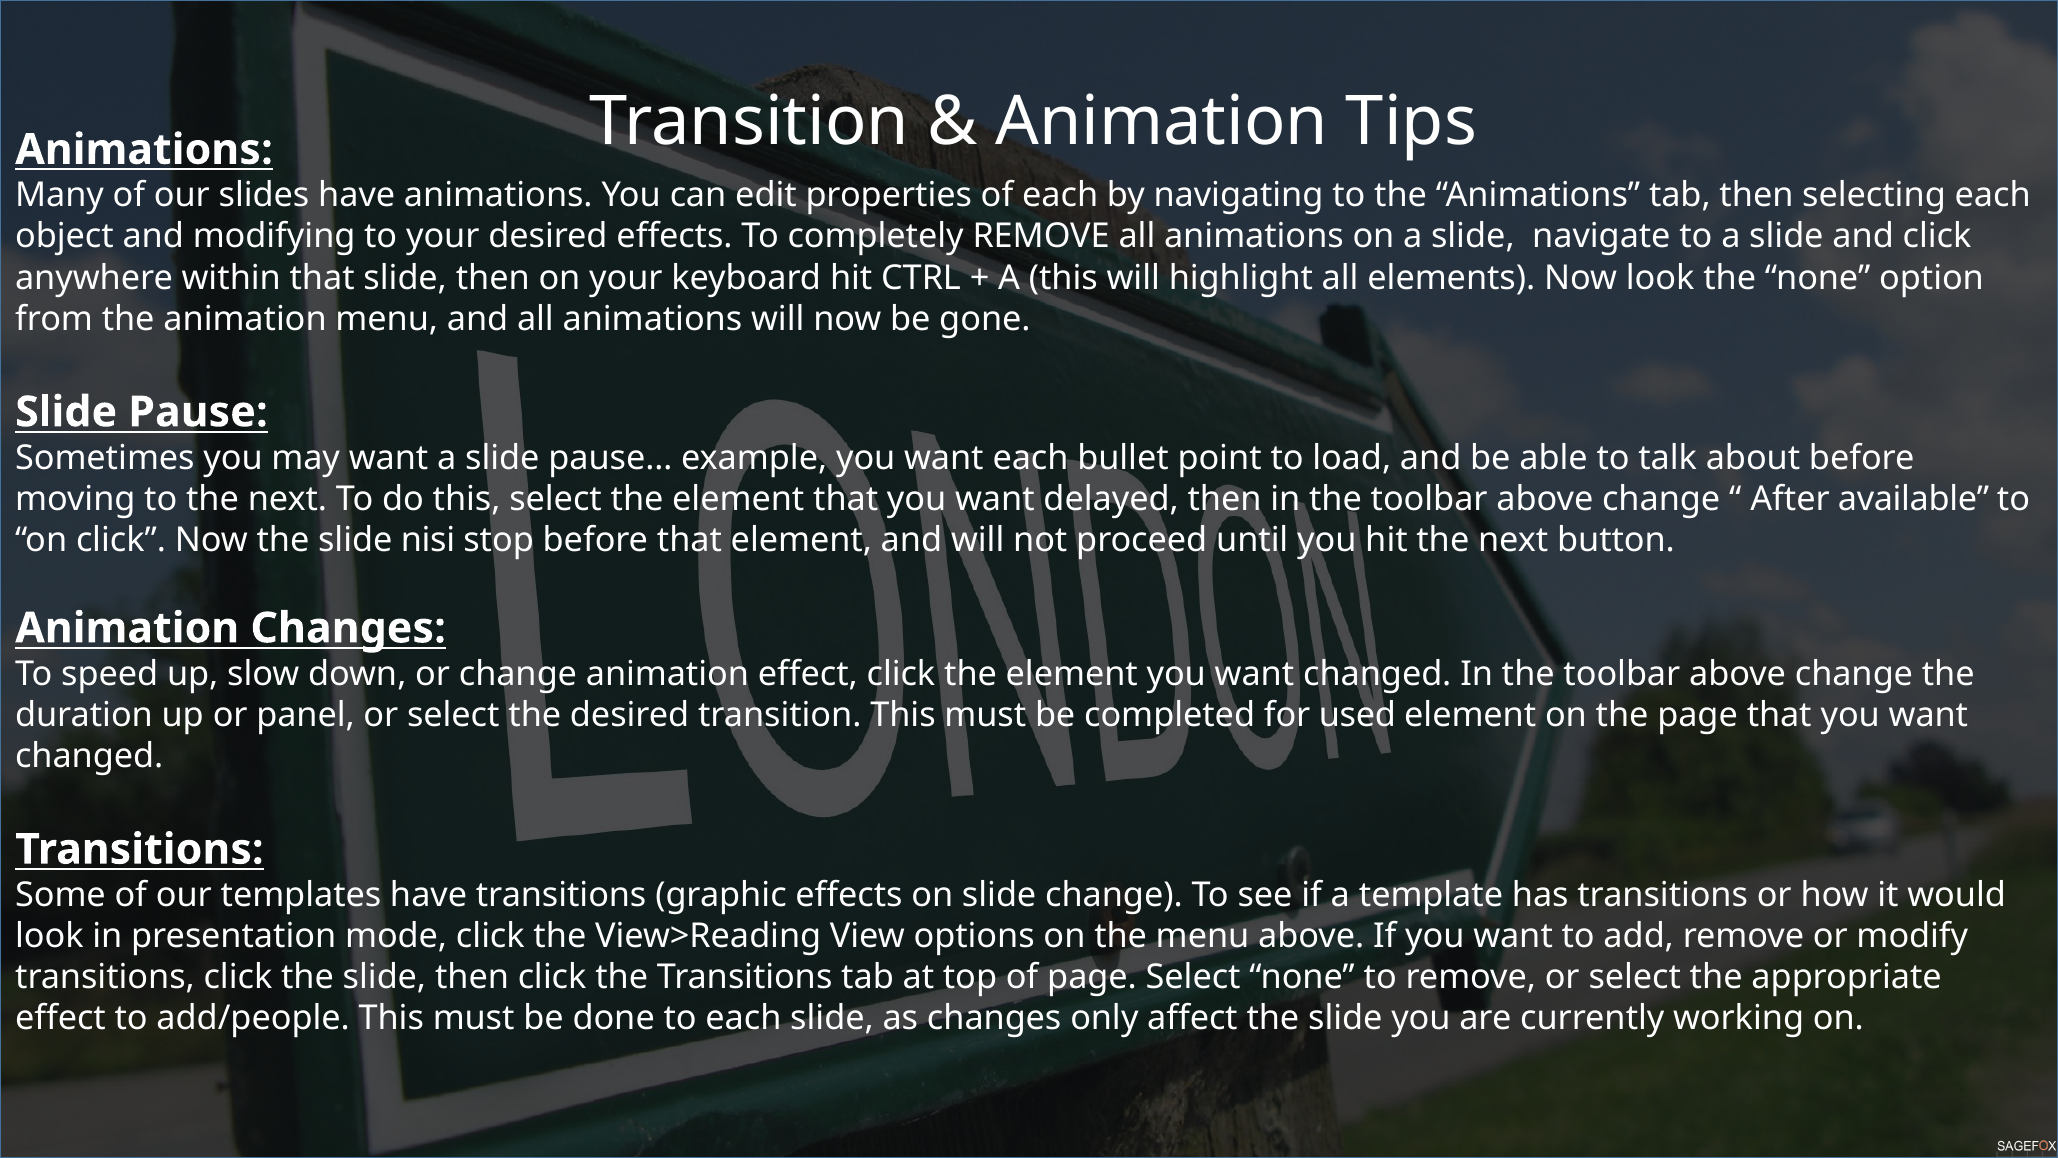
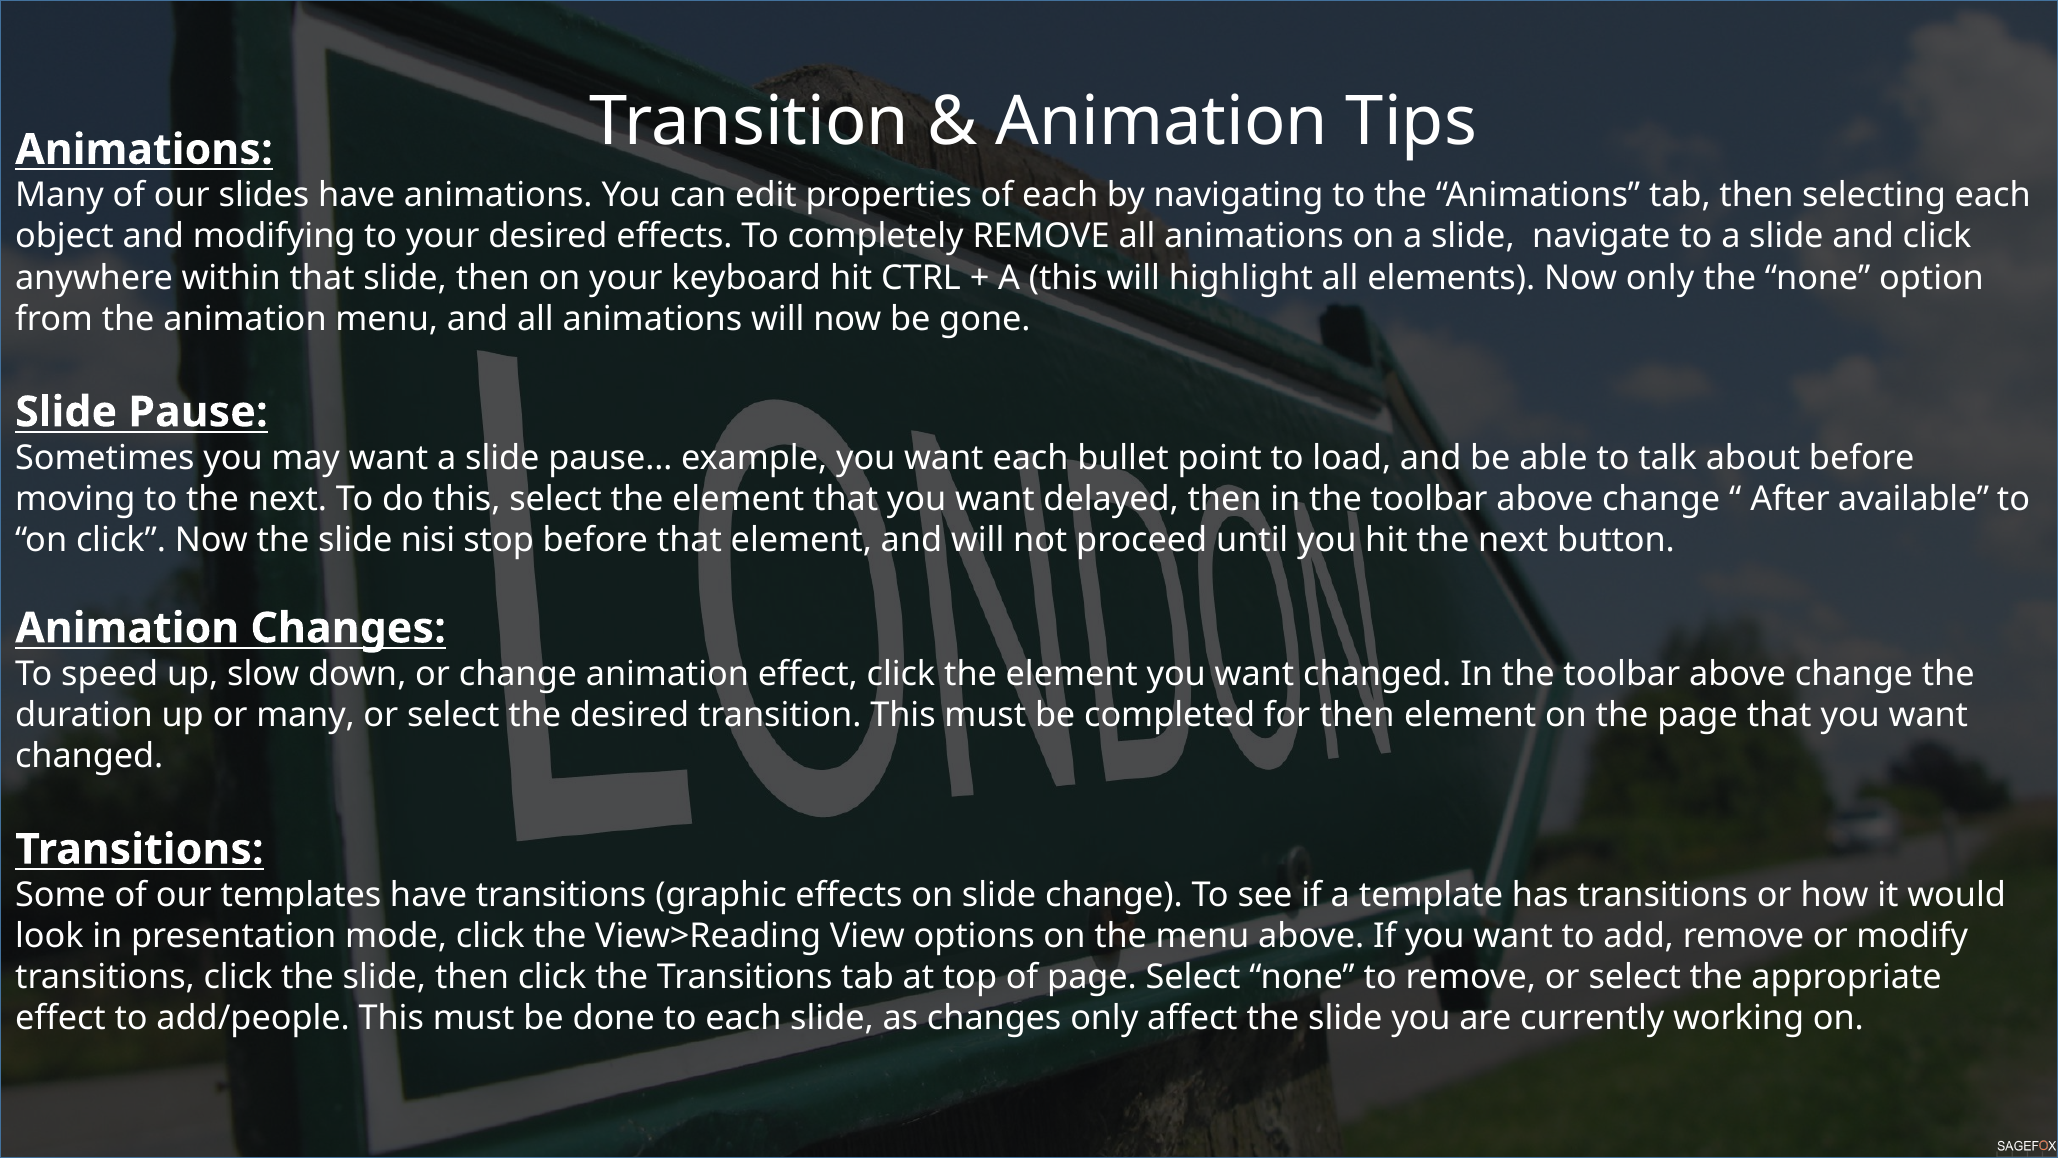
Now look: look -> only
or panel: panel -> many
for used: used -> then
